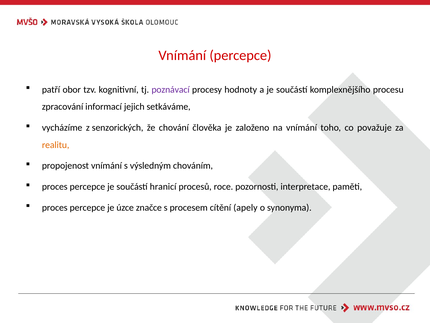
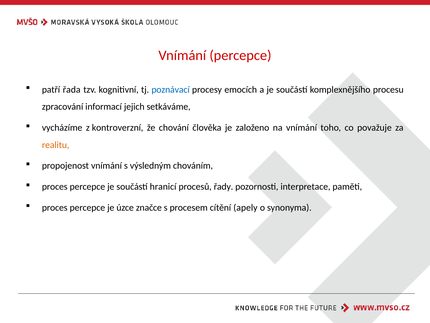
obor: obor -> řada
poznávací colour: purple -> blue
hodnoty: hodnoty -> emocích
senzorických: senzorických -> kontroverzní
roce: roce -> řady
